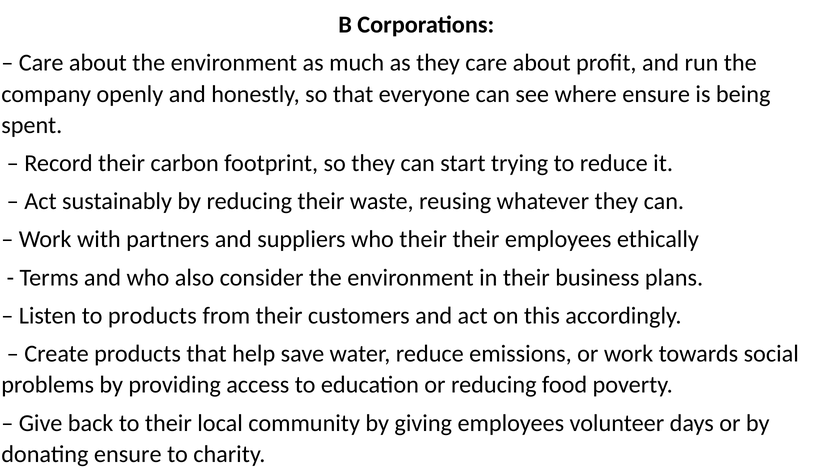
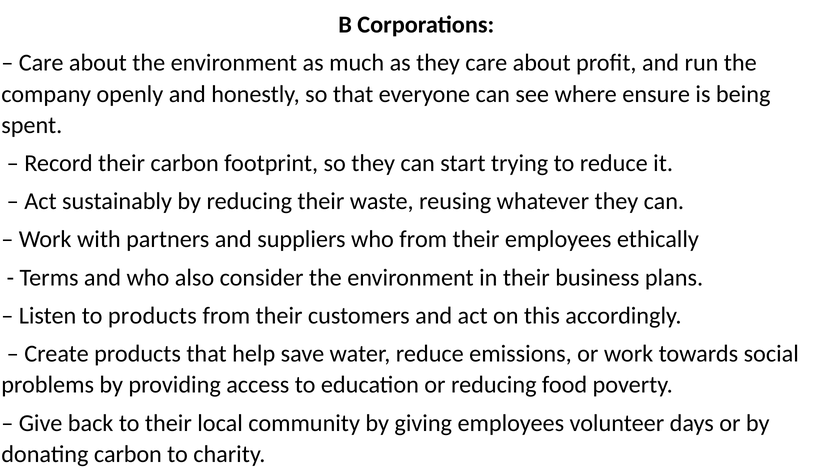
who their: their -> from
donating ensure: ensure -> carbon
